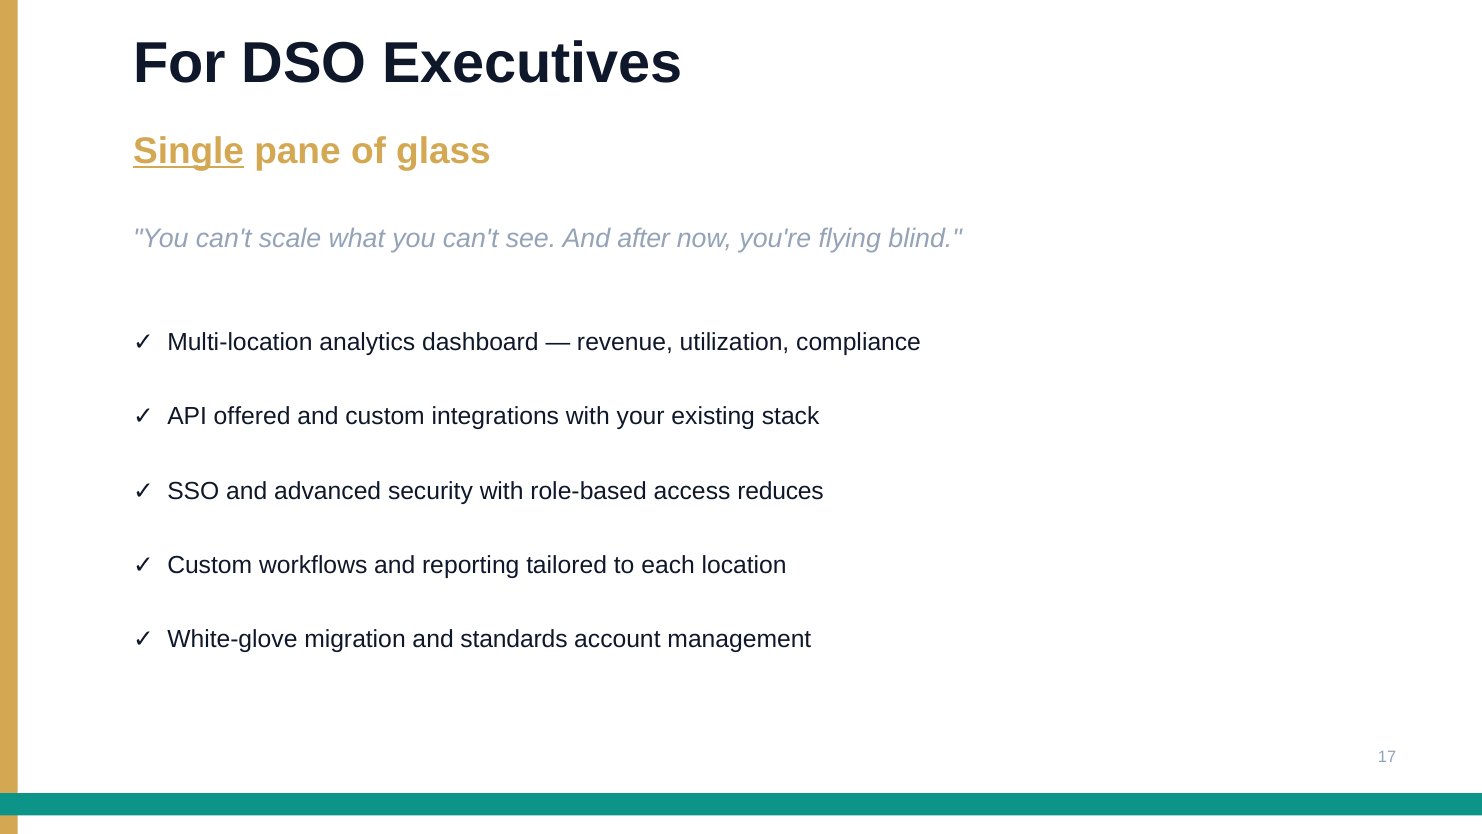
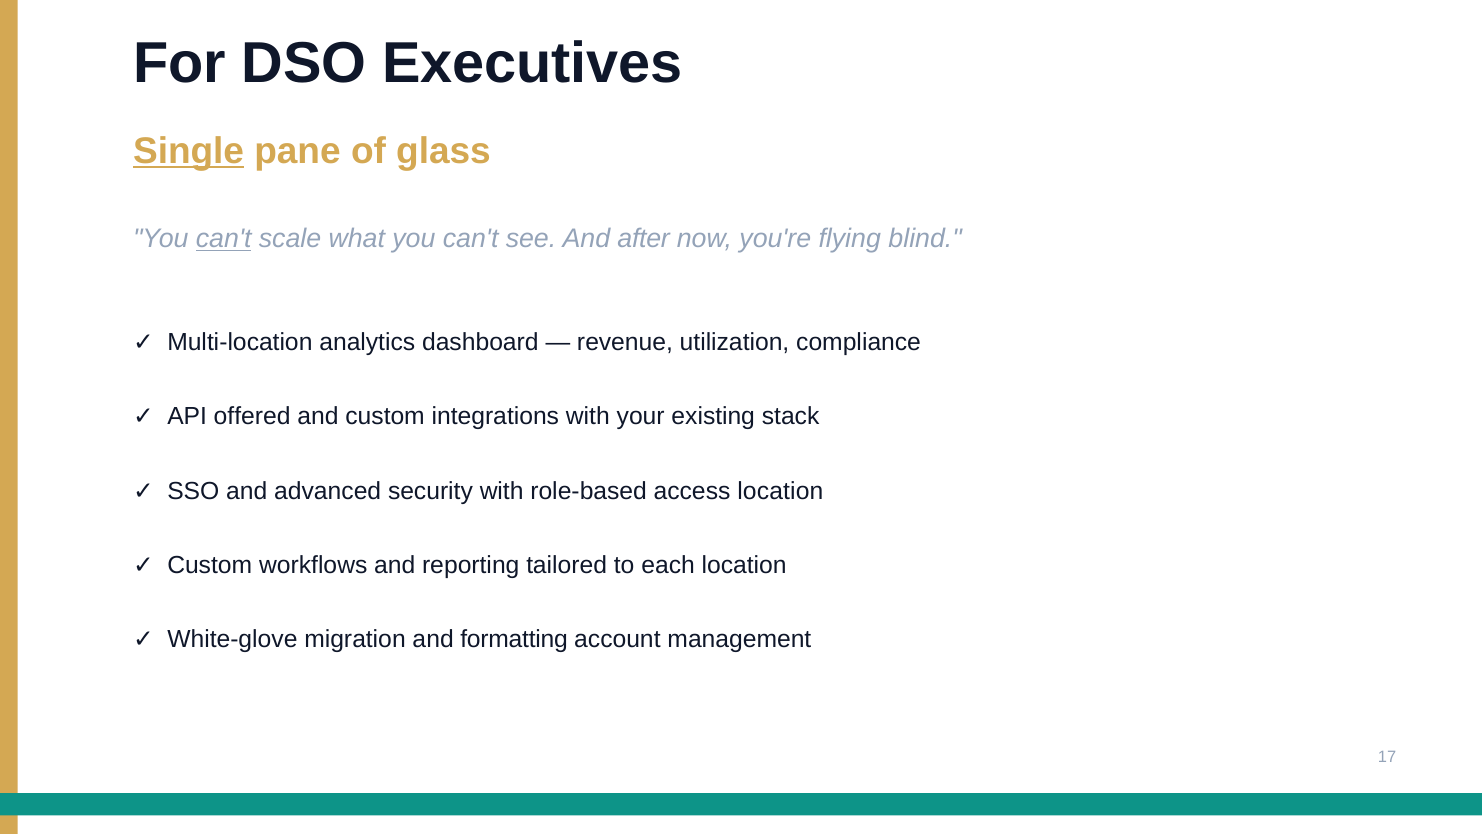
can't at (224, 239) underline: none -> present
access reduces: reduces -> location
standards: standards -> formatting
